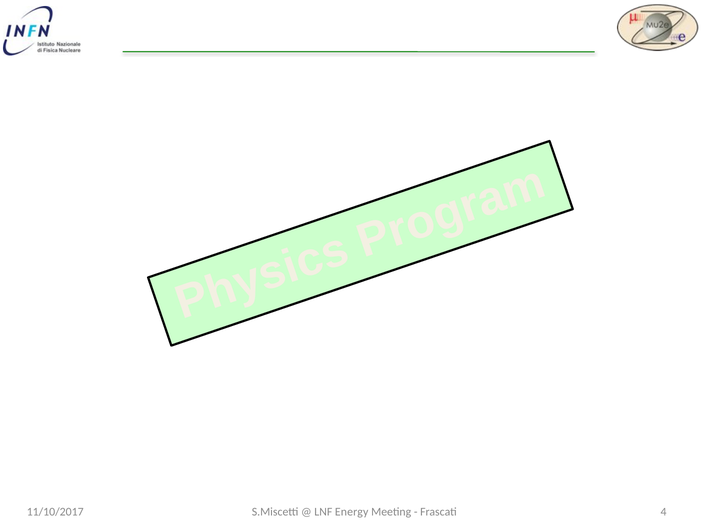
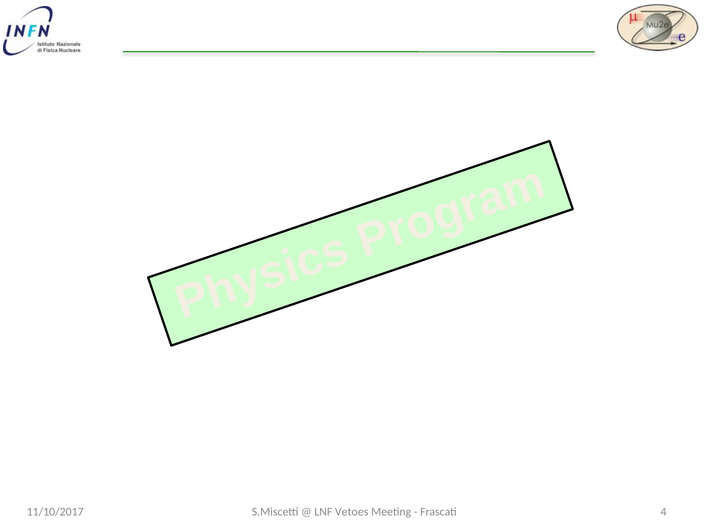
Energy: Energy -> Vetoes
